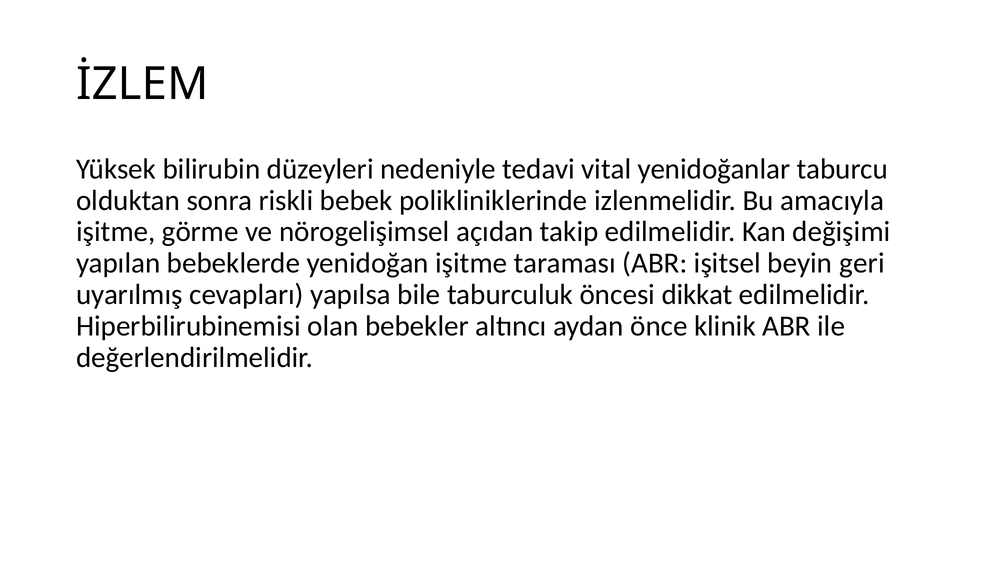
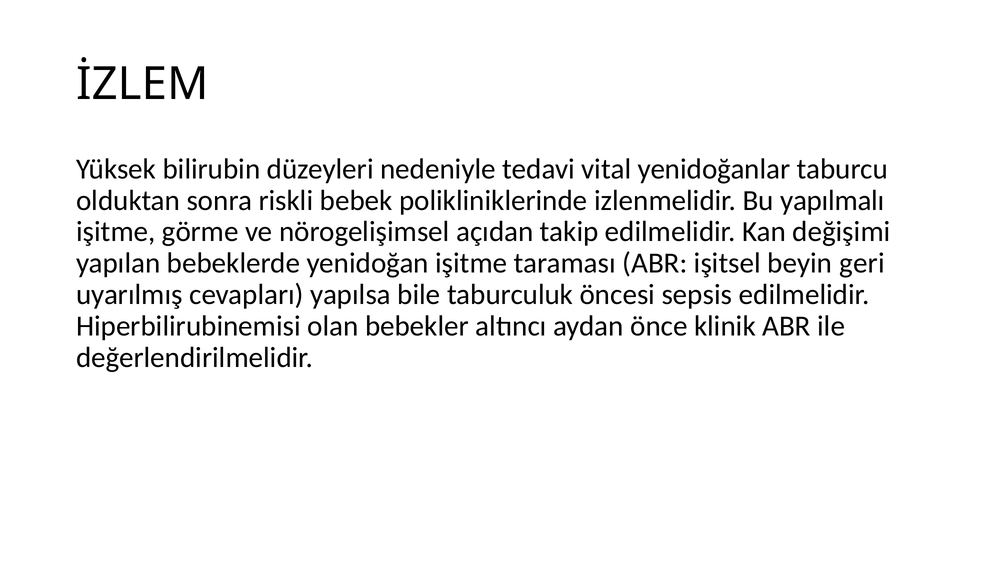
amacıyla: amacıyla -> yapılmalı
dikkat: dikkat -> sepsis
